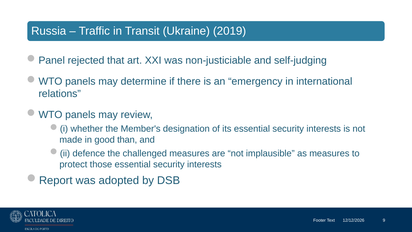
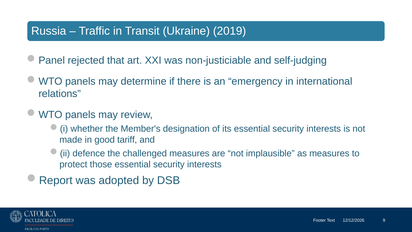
than: than -> tariff
